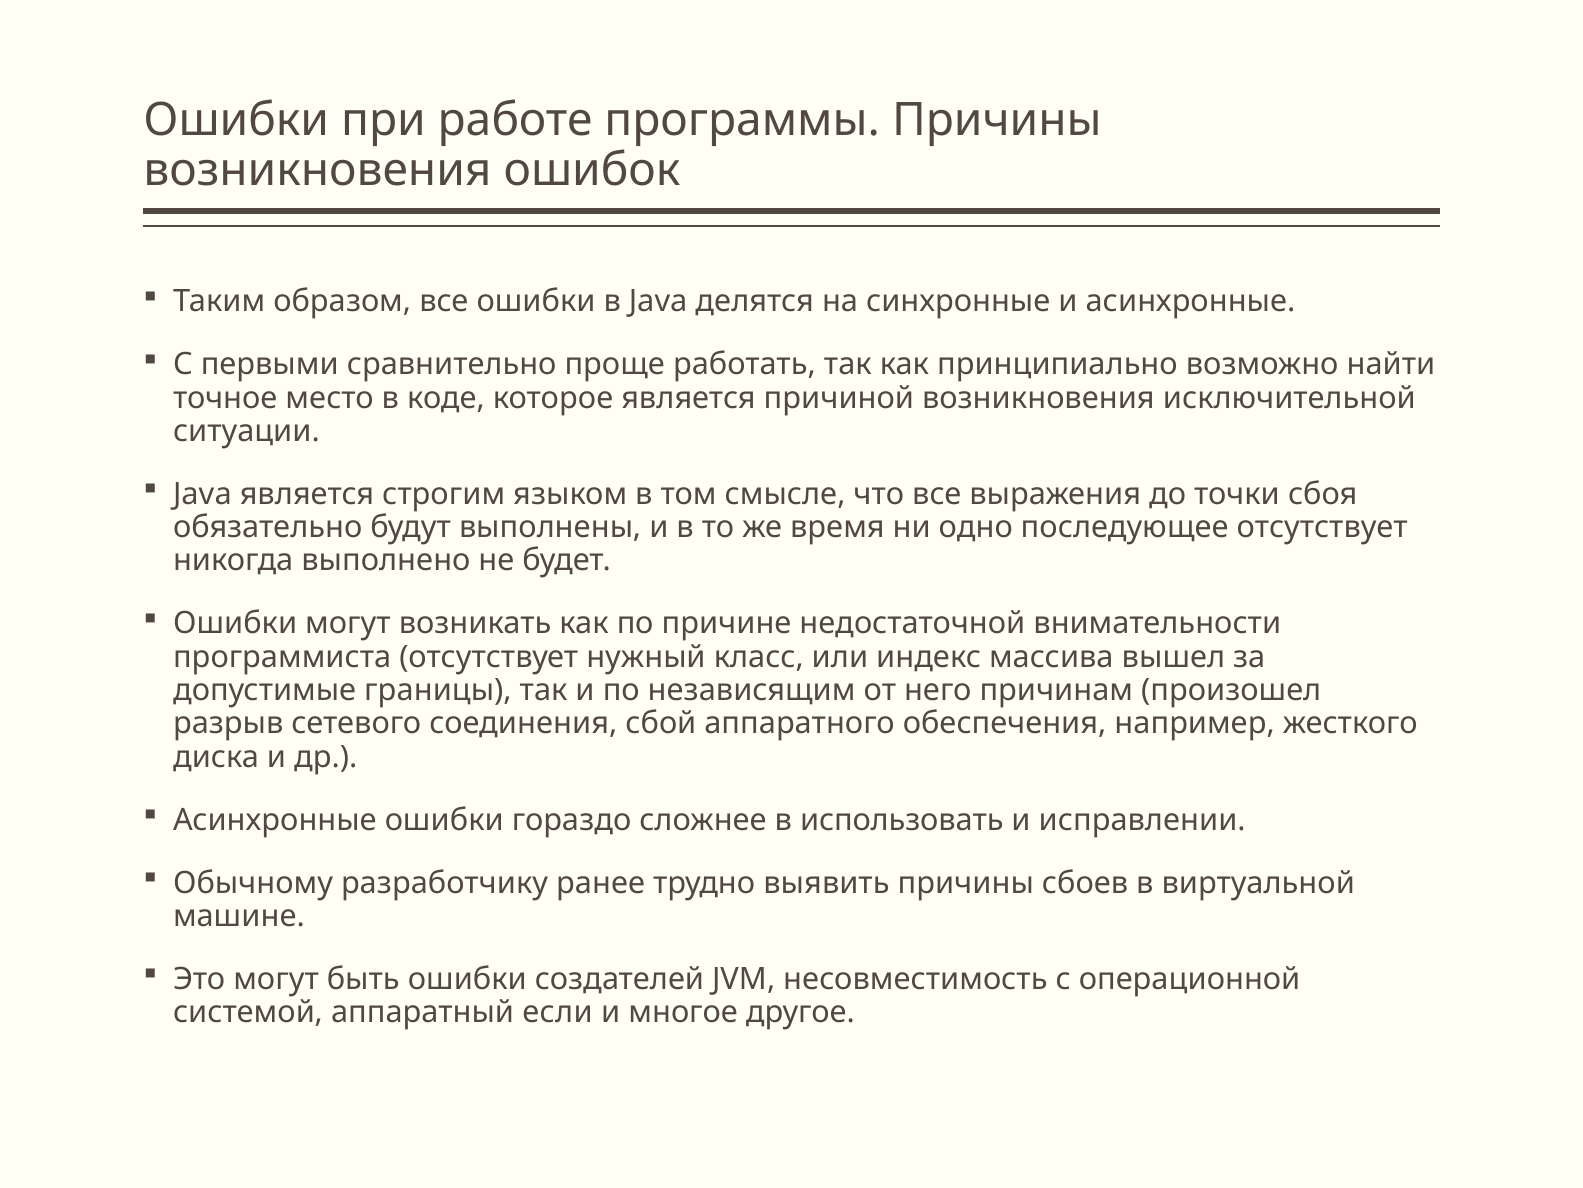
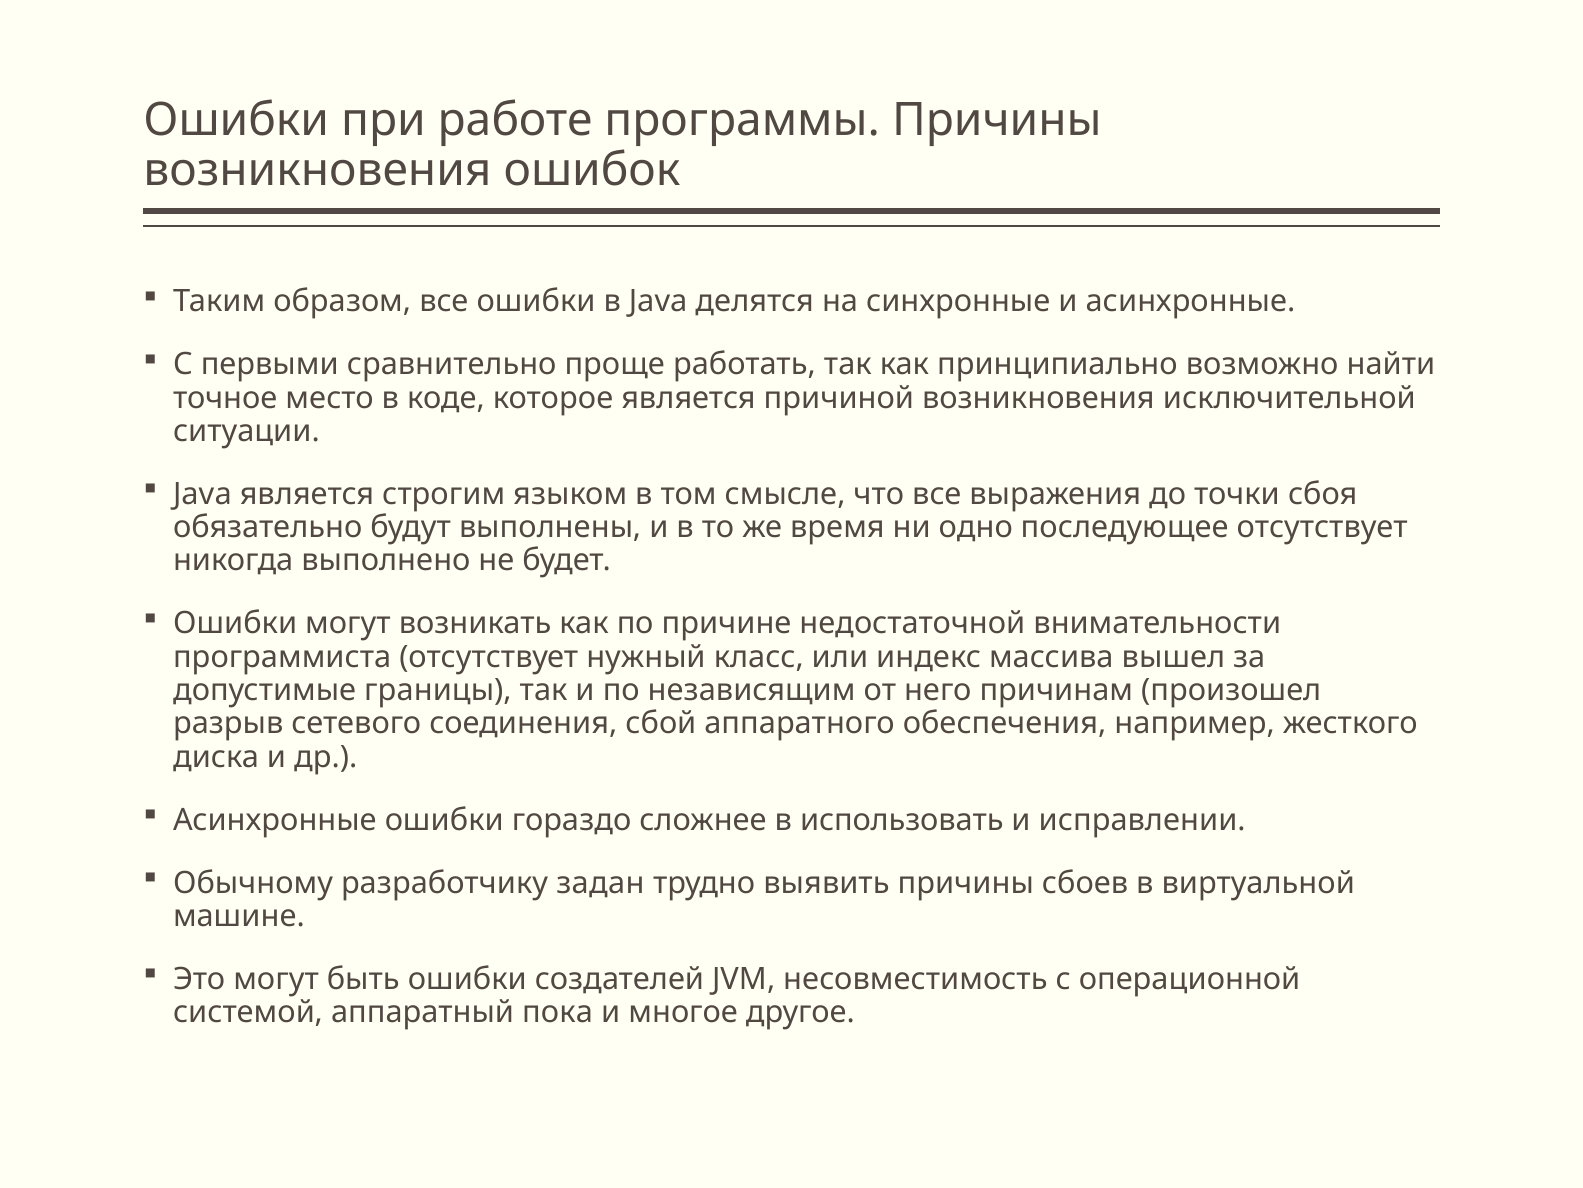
ранее: ранее -> задан
если: если -> пока
